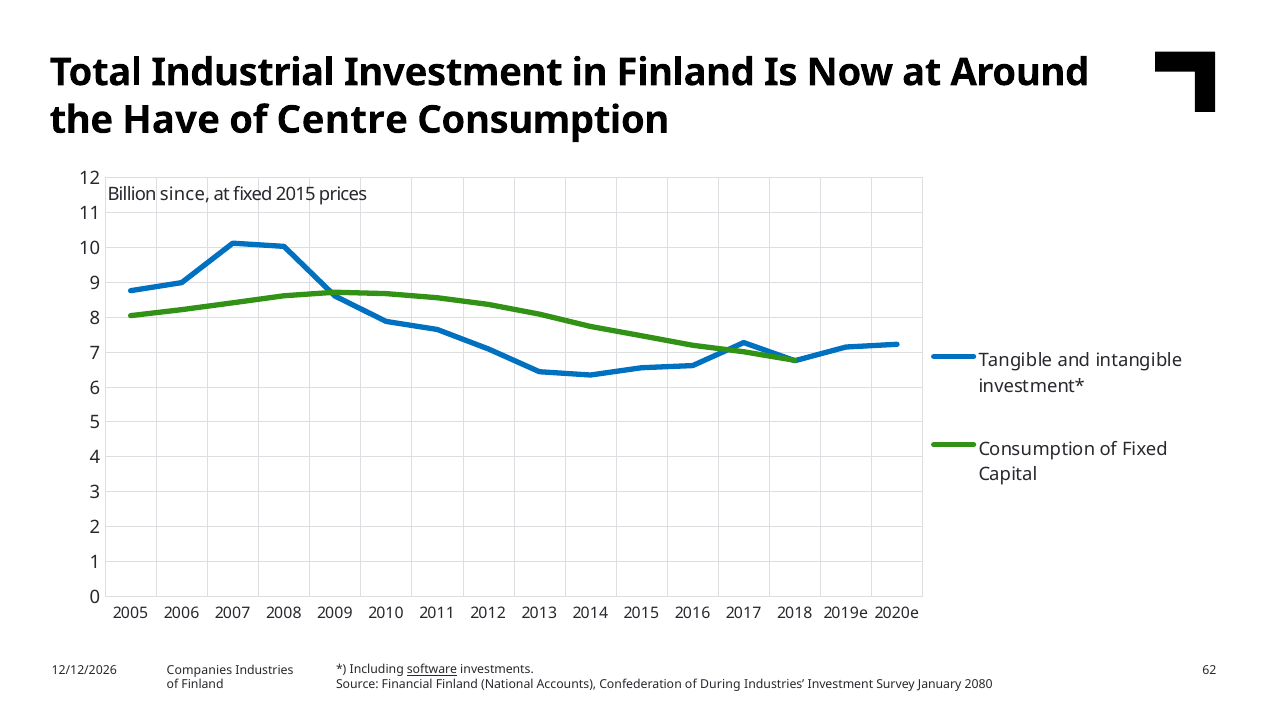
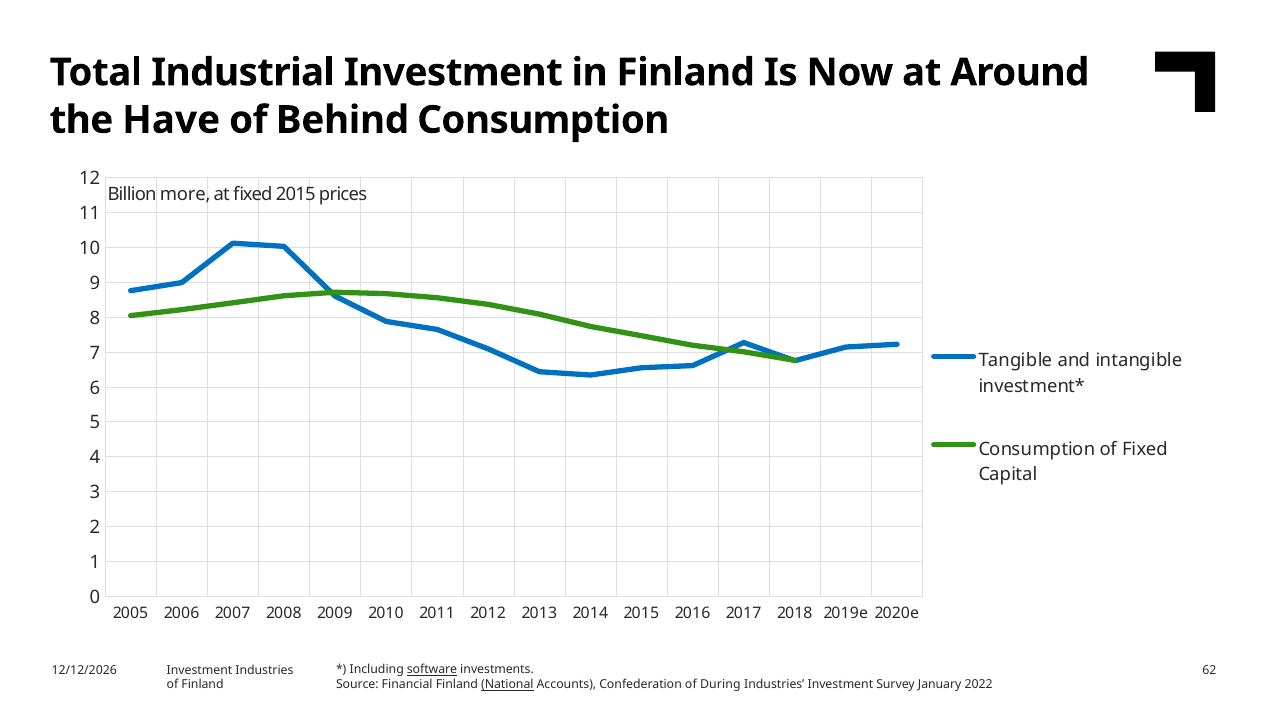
Centre: Centre -> Behind
since: since -> more
Companies at (199, 670): Companies -> Investment
National underline: none -> present
2080: 2080 -> 2022
